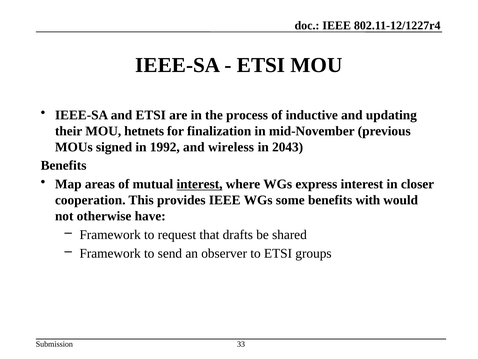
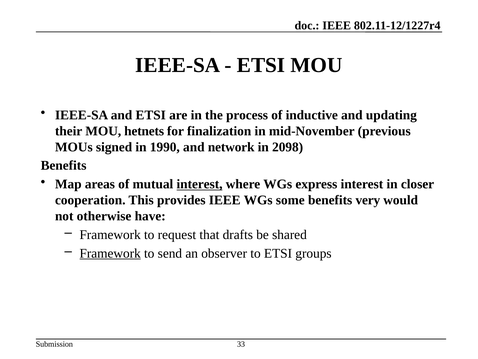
1992: 1992 -> 1990
wireless: wireless -> network
2043: 2043 -> 2098
with: with -> very
Framework at (110, 253) underline: none -> present
